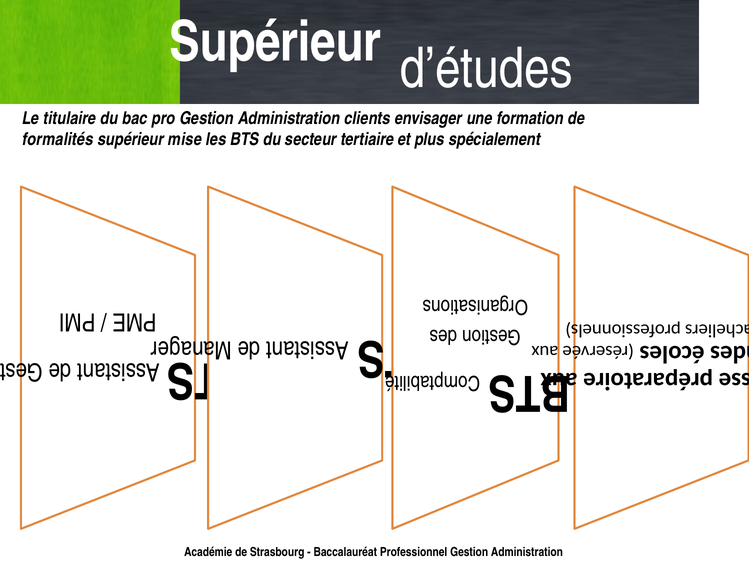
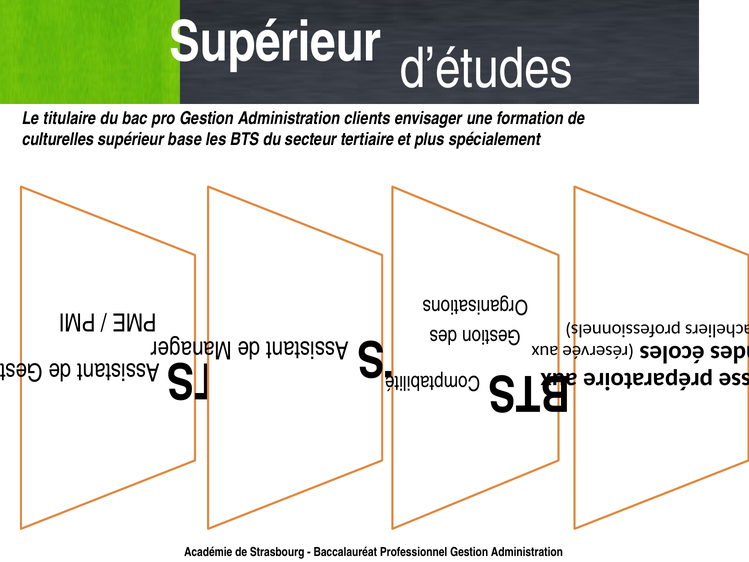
formalités: formalités -> culturelles
mise: mise -> base
